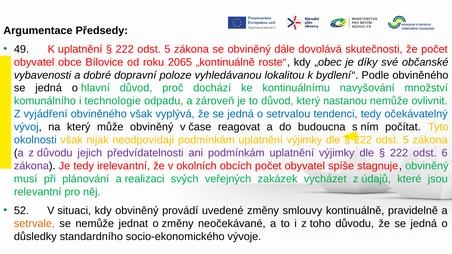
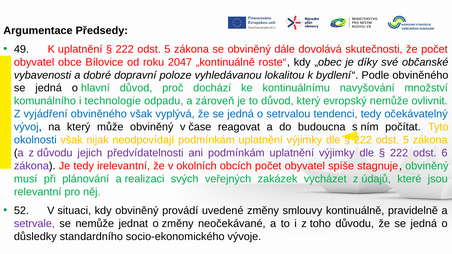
2065: 2065 -> 2047
nastanou: nastanou -> evropský
setrvale colour: orange -> purple
